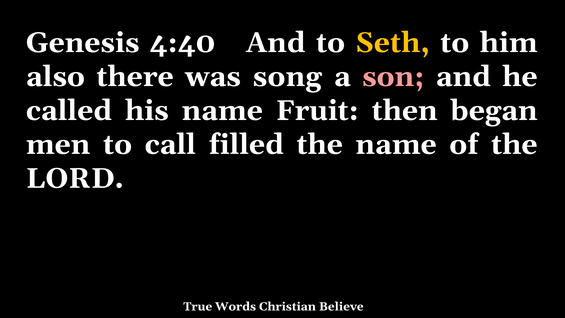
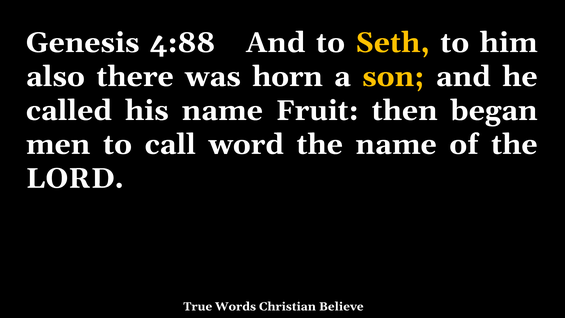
4:40: 4:40 -> 4:88
song: song -> horn
son colour: pink -> yellow
filled: filled -> word
